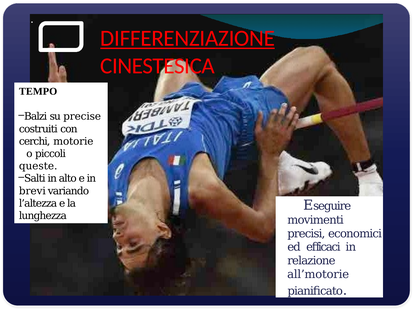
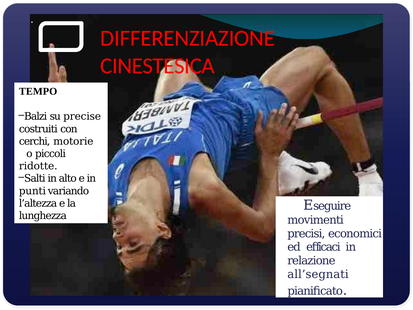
DIFFERENZIAZIONE underline: present -> none
queste: queste -> ridotte
brevi: brevi -> punti
all’motorie: all’motorie -> all’segnati
